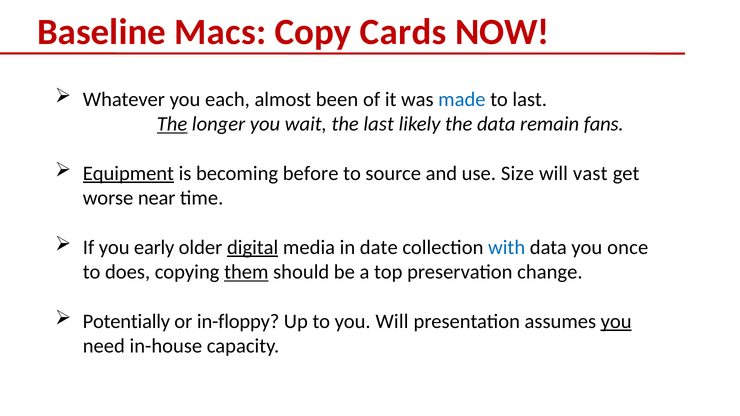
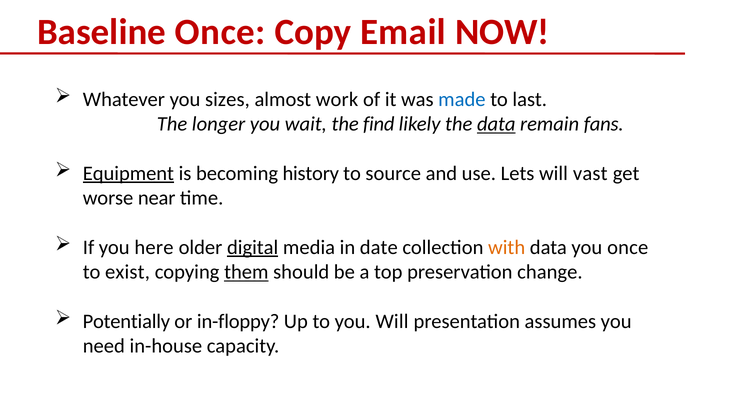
Baseline Macs: Macs -> Once
Cards: Cards -> Email
each: each -> sizes
been: been -> work
The at (172, 124) underline: present -> none
the last: last -> find
data at (496, 124) underline: none -> present
before: before -> history
Size: Size -> Lets
early: early -> here
with colour: blue -> orange
does: does -> exist
you at (616, 322) underline: present -> none
